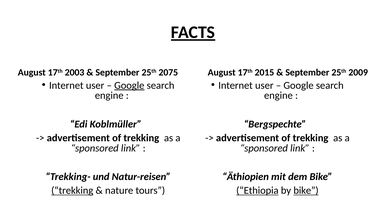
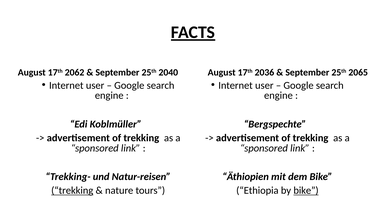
2003: 2003 -> 2062
2075: 2075 -> 2040
2015: 2015 -> 2036
2009: 2009 -> 2065
Google at (129, 85) underline: present -> none
Ethiopia underline: present -> none
